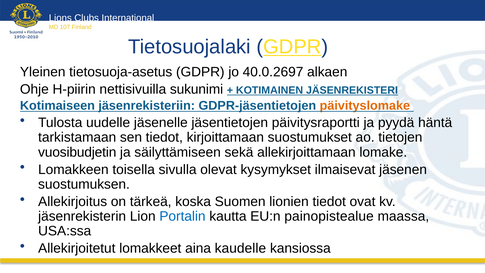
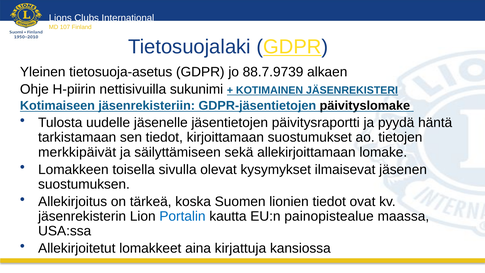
40.0.2697: 40.0.2697 -> 88.7.9739
päivityslomake colour: orange -> black
vuosibudjetin: vuosibudjetin -> merkkipäivät
kaudelle: kaudelle -> kirjattuja
